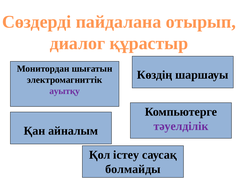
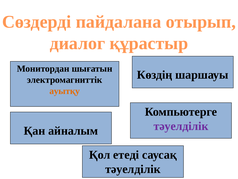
ауытқу colour: purple -> orange
істеу: істеу -> етеді
болмайды at (133, 169): болмайды -> тәуелділік
